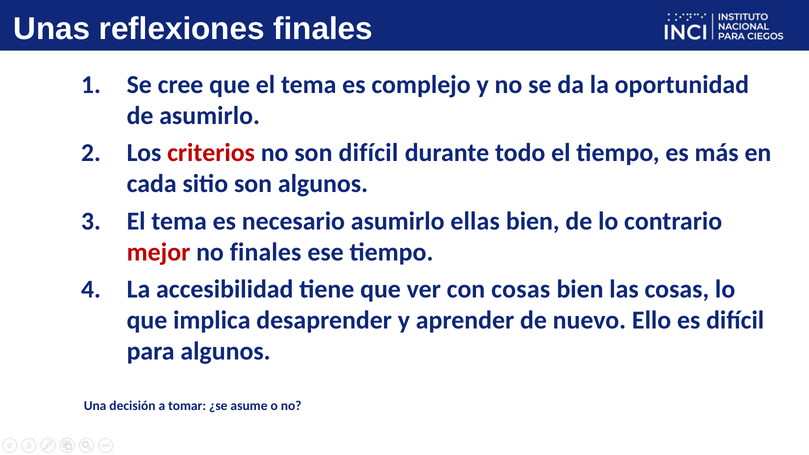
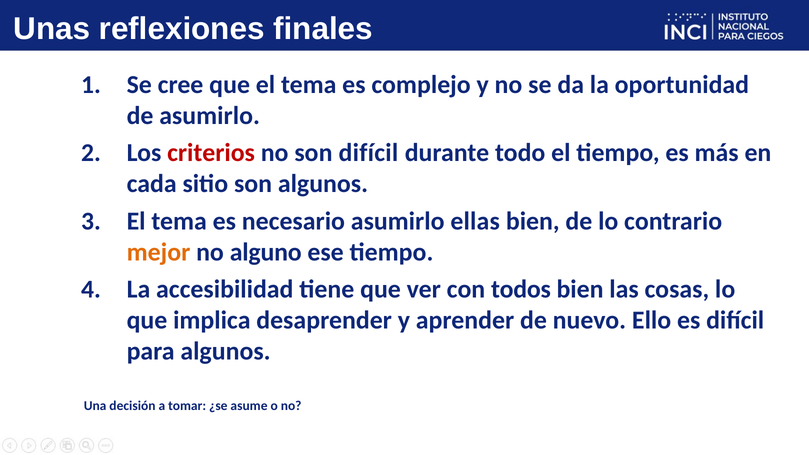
mejor colour: red -> orange
no finales: finales -> alguno
con cosas: cosas -> todos
